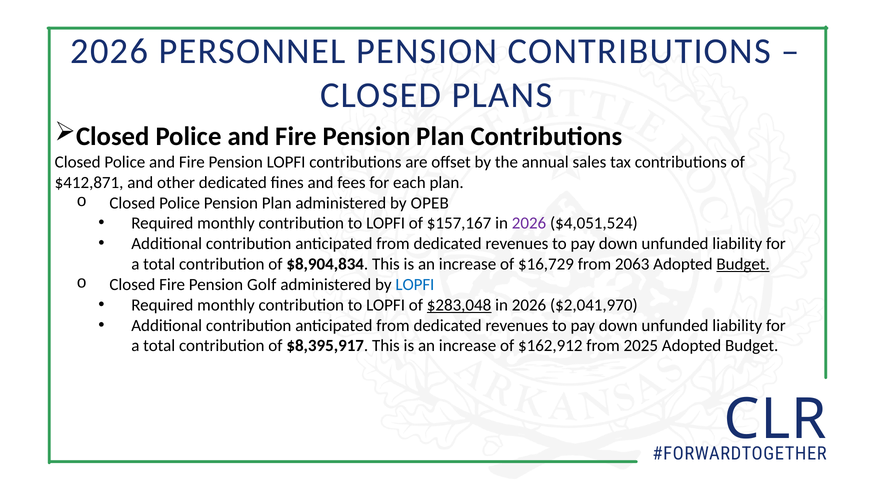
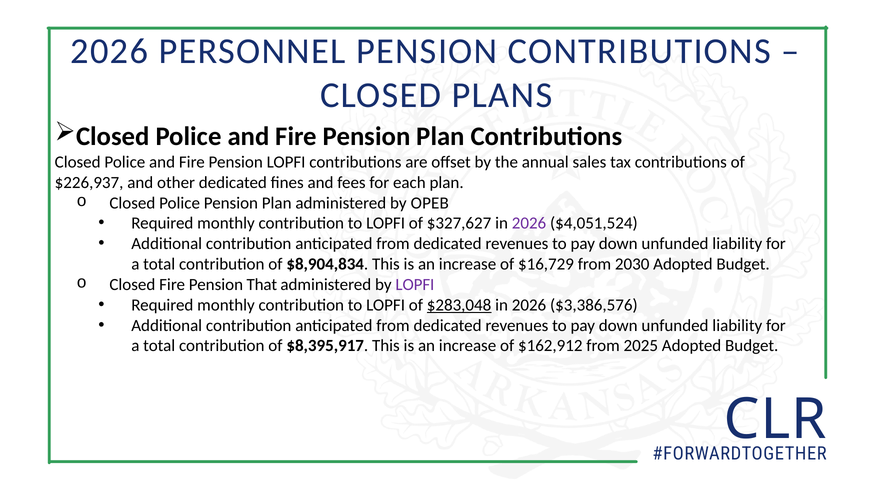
$412,871: $412,871 -> $226,937
$157,167: $157,167 -> $327,627
2063: 2063 -> 2030
Budget at (743, 264) underline: present -> none
Golf: Golf -> That
LOPFI at (415, 285) colour: blue -> purple
$2,041,970: $2,041,970 -> $3,386,576
